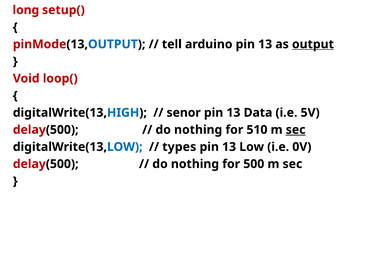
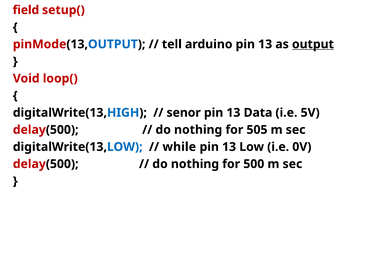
long: long -> field
510: 510 -> 505
sec at (296, 130) underline: present -> none
types: types -> while
